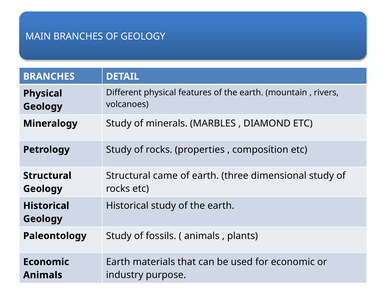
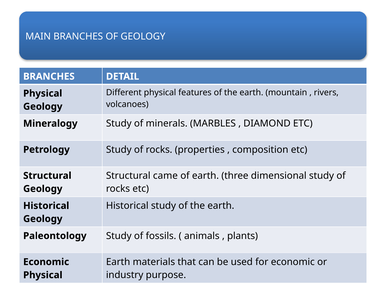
Animals at (43, 275): Animals -> Physical
